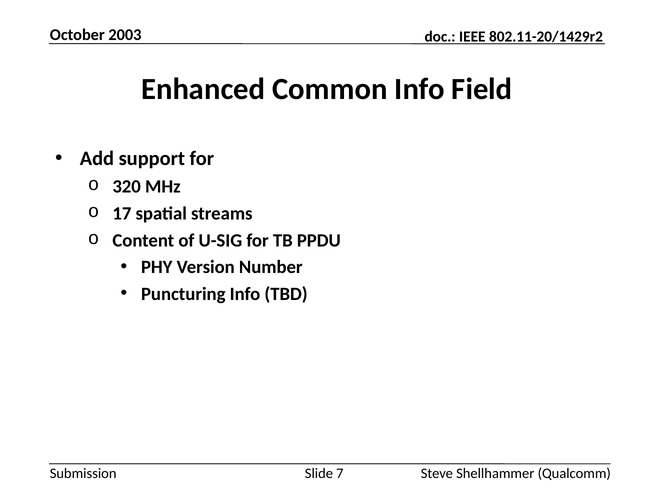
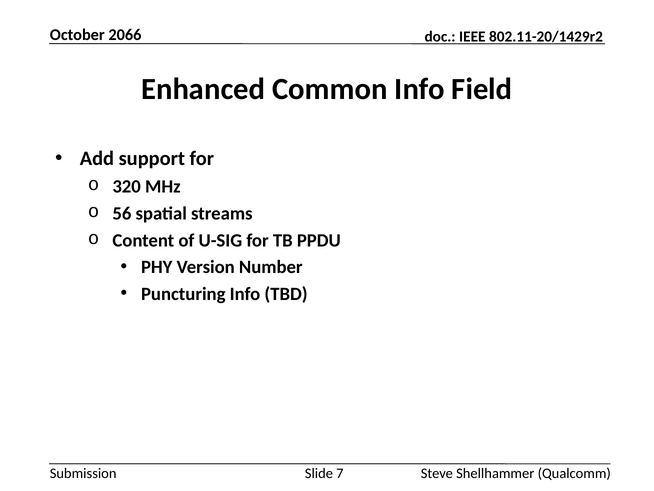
2003: 2003 -> 2066
17: 17 -> 56
